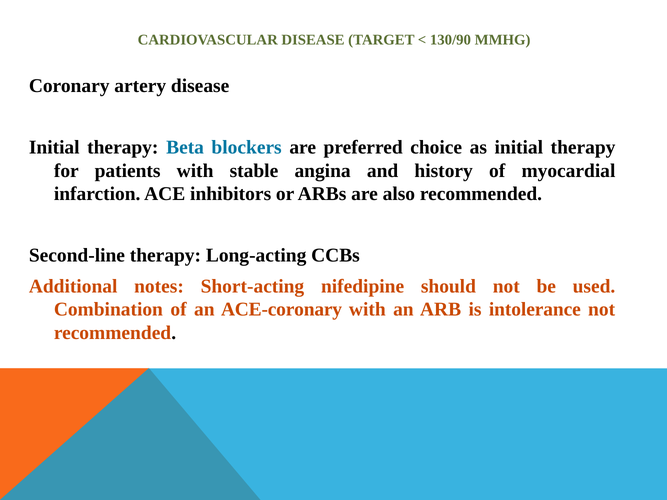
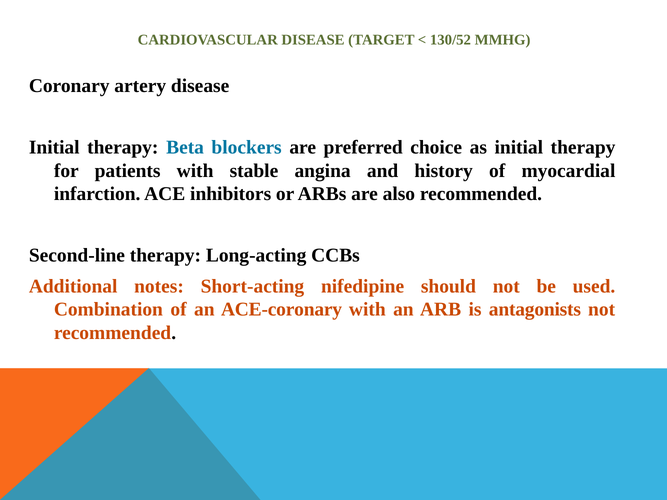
130/90: 130/90 -> 130/52
intolerance: intolerance -> antagonists
